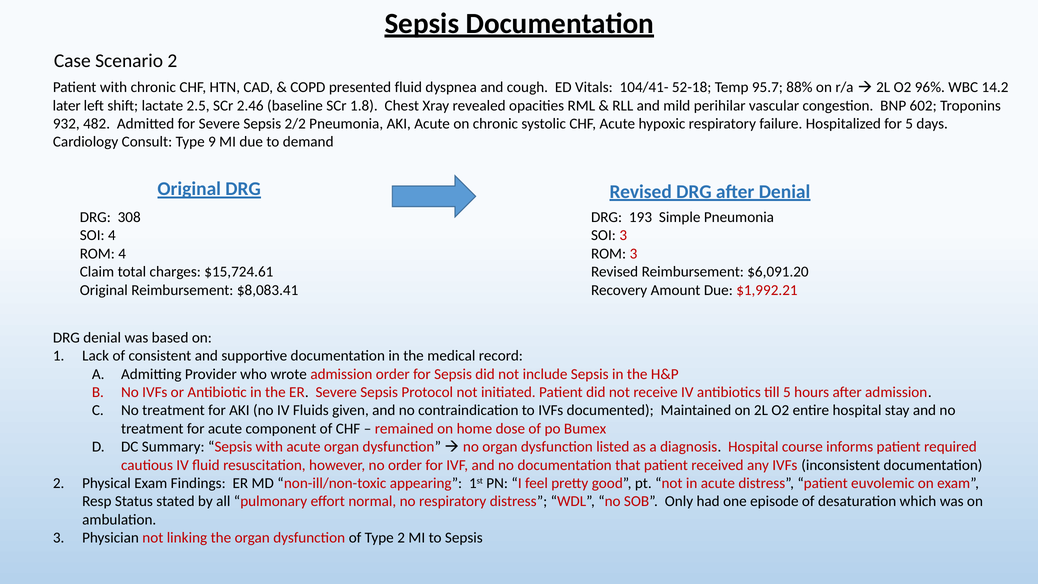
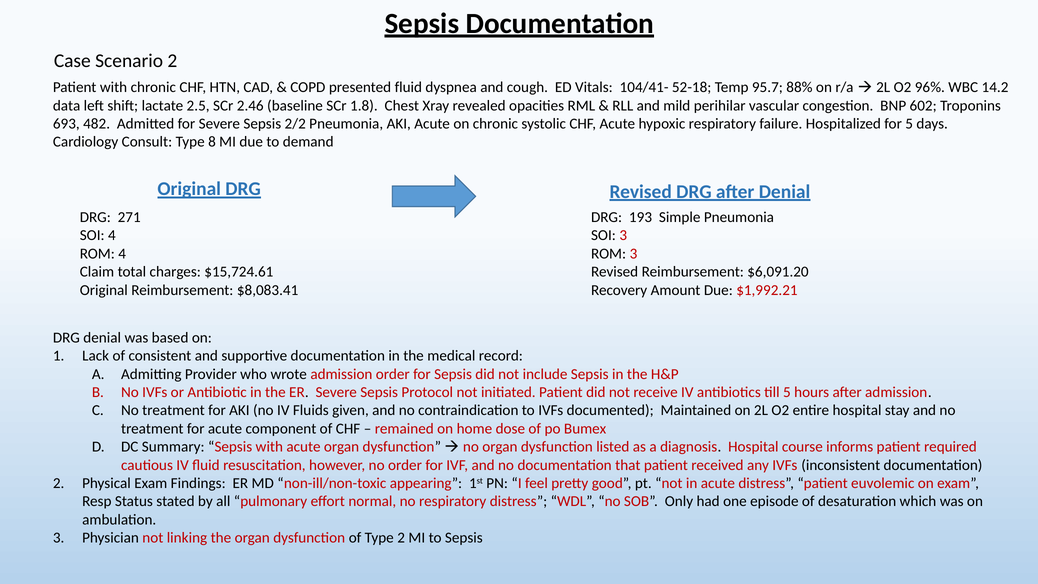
later: later -> data
932: 932 -> 693
9: 9 -> 8
308: 308 -> 271
